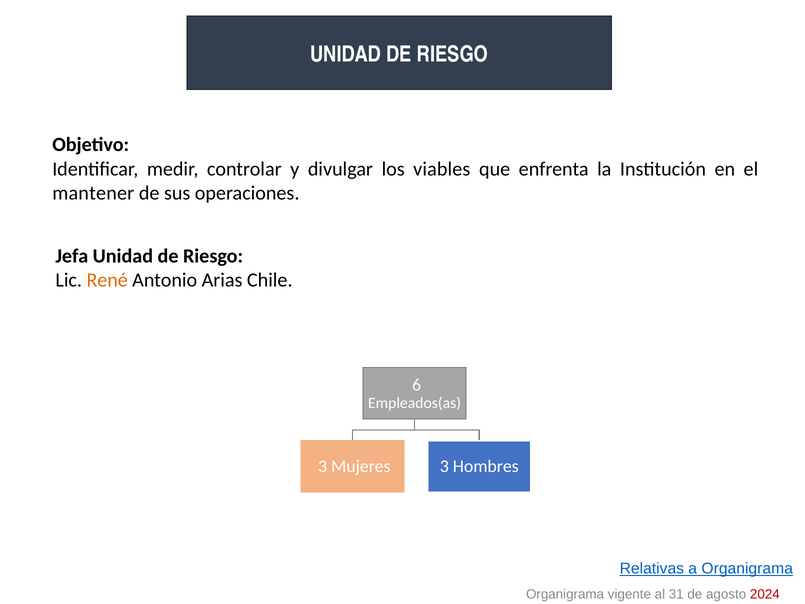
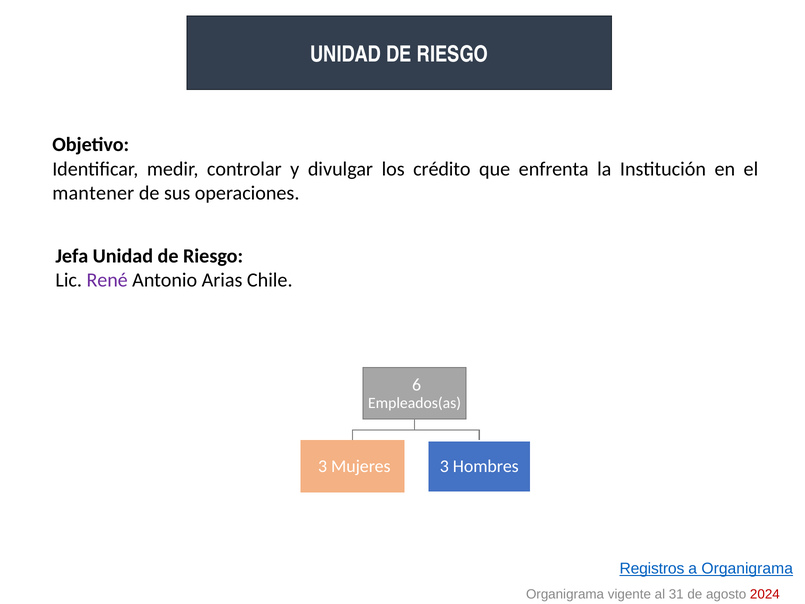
viables: viables -> crédito
René colour: orange -> purple
Relativas: Relativas -> Registros
